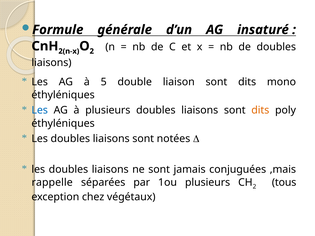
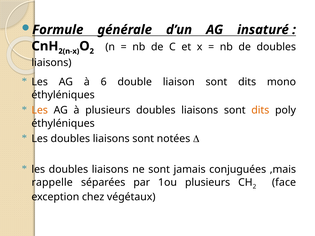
5: 5 -> 6
Les at (40, 110) colour: blue -> orange
tous: tous -> face
